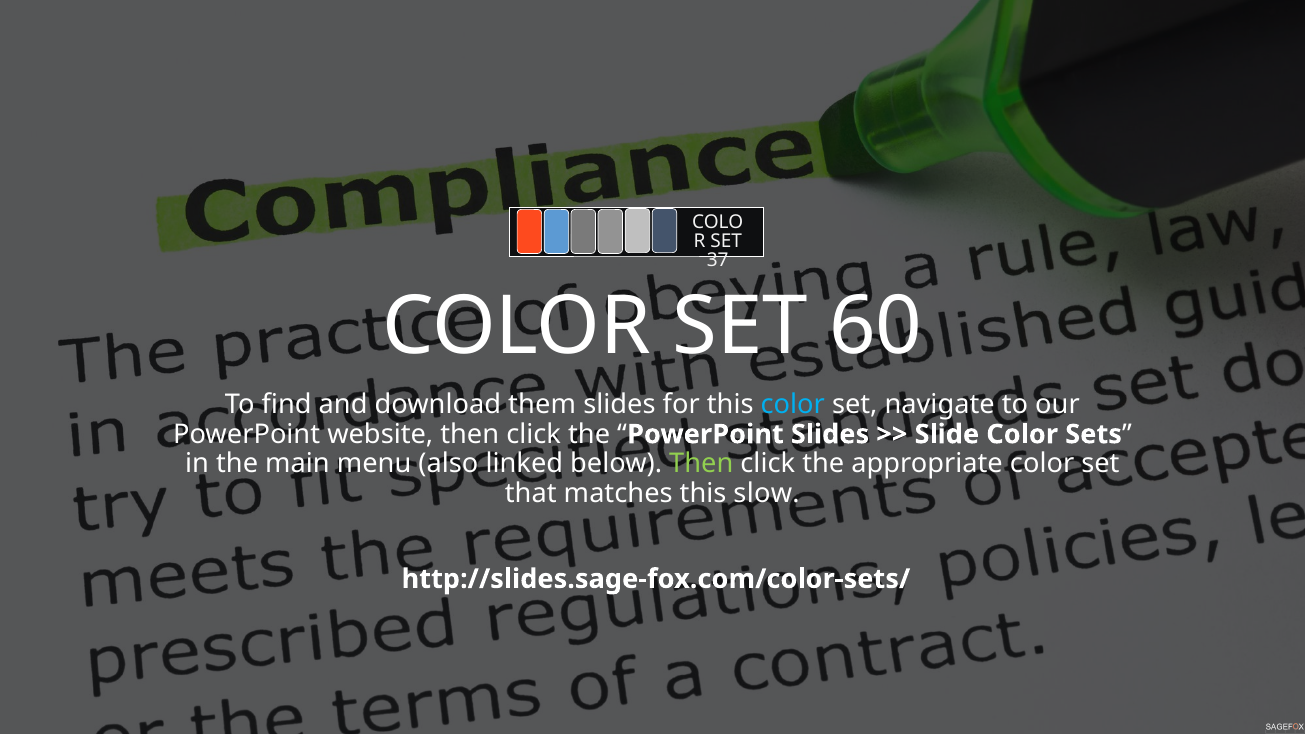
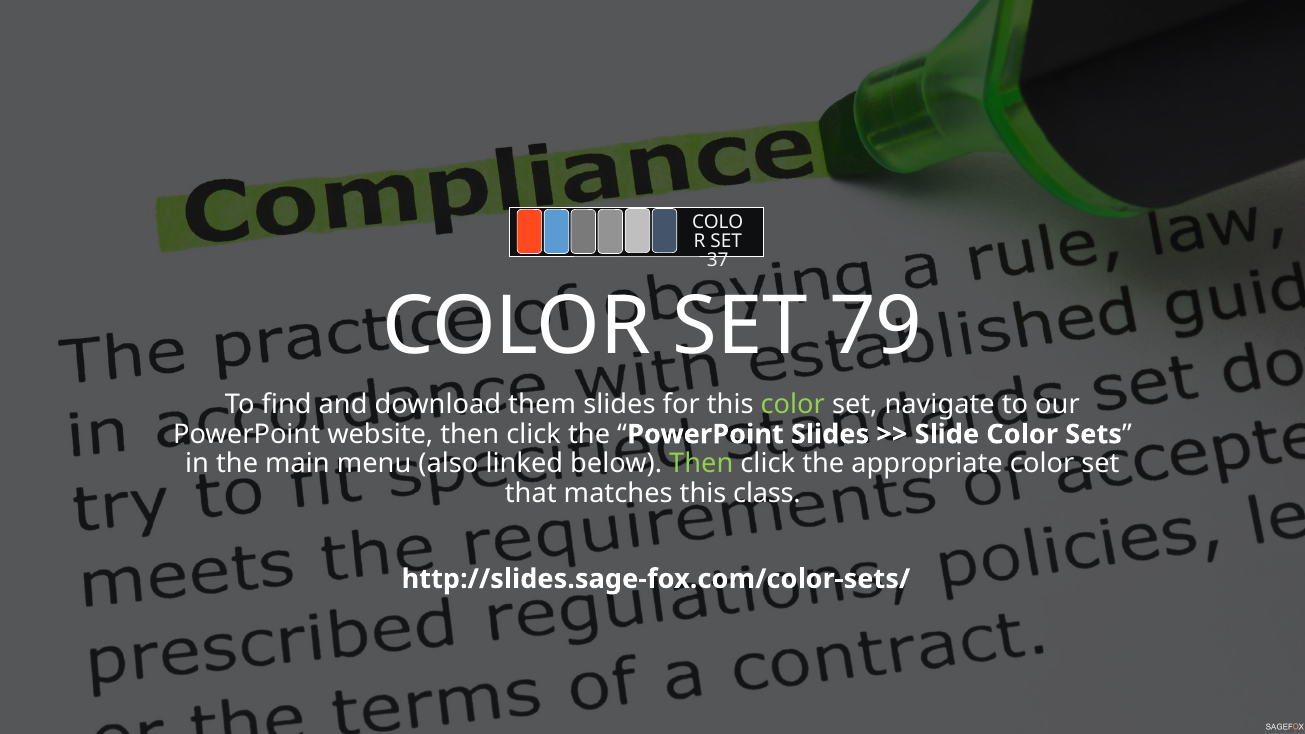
60: 60 -> 79
color at (793, 405) colour: light blue -> light green
slow: slow -> class
